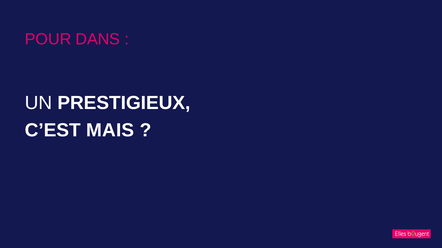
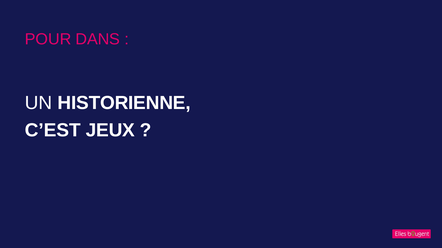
PRESTIGIEUX: PRESTIGIEUX -> HISTORIENNE
MAIS: MAIS -> JEUX
